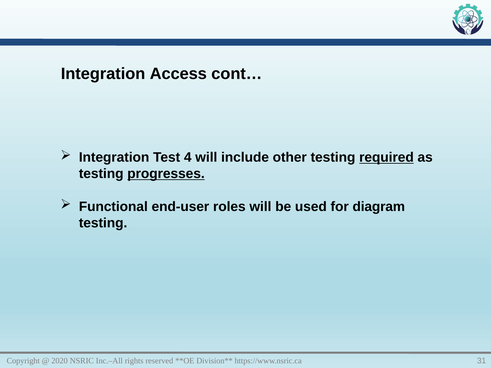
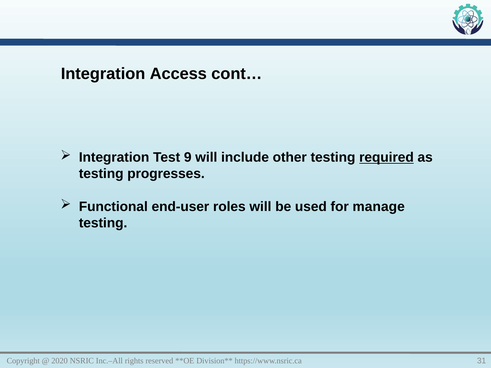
4: 4 -> 9
progresses underline: present -> none
diagram: diagram -> manage
